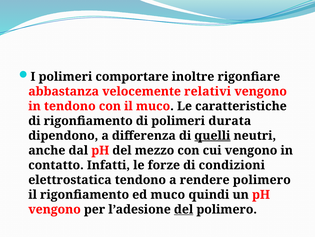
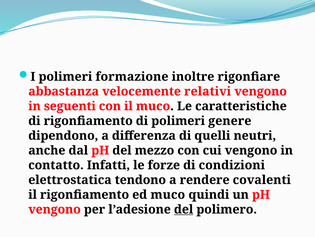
comportare: comportare -> formazione
in tendono: tendono -> seguenti
durata: durata -> genere
quelli underline: present -> none
rendere polimero: polimero -> covalenti
